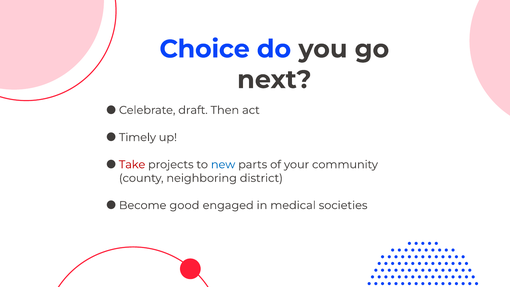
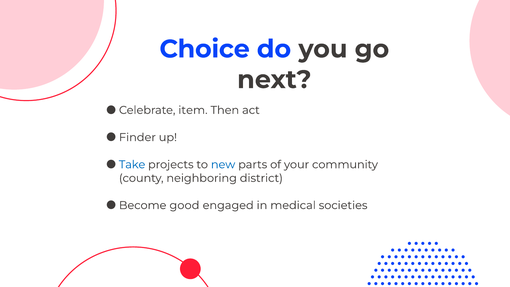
draft: draft -> item
Timely: Timely -> Finder
Take colour: red -> blue
